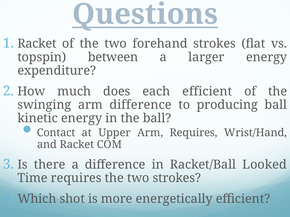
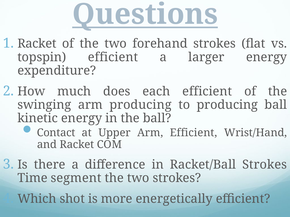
topspin between: between -> efficient
arm difference: difference -> producing
Arm Requires: Requires -> Efficient
Racket/Ball Looked: Looked -> Strokes
Time requires: requires -> segment
